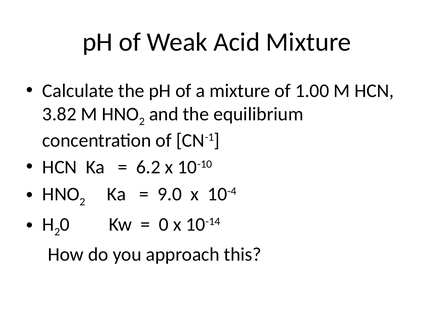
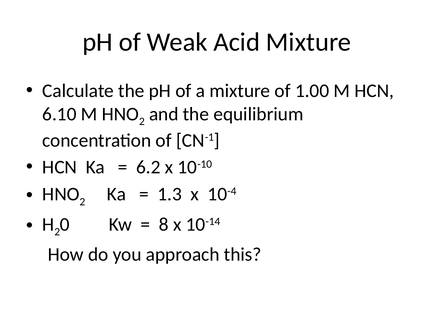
3.82: 3.82 -> 6.10
9.0: 9.0 -> 1.3
0 at (164, 225): 0 -> 8
